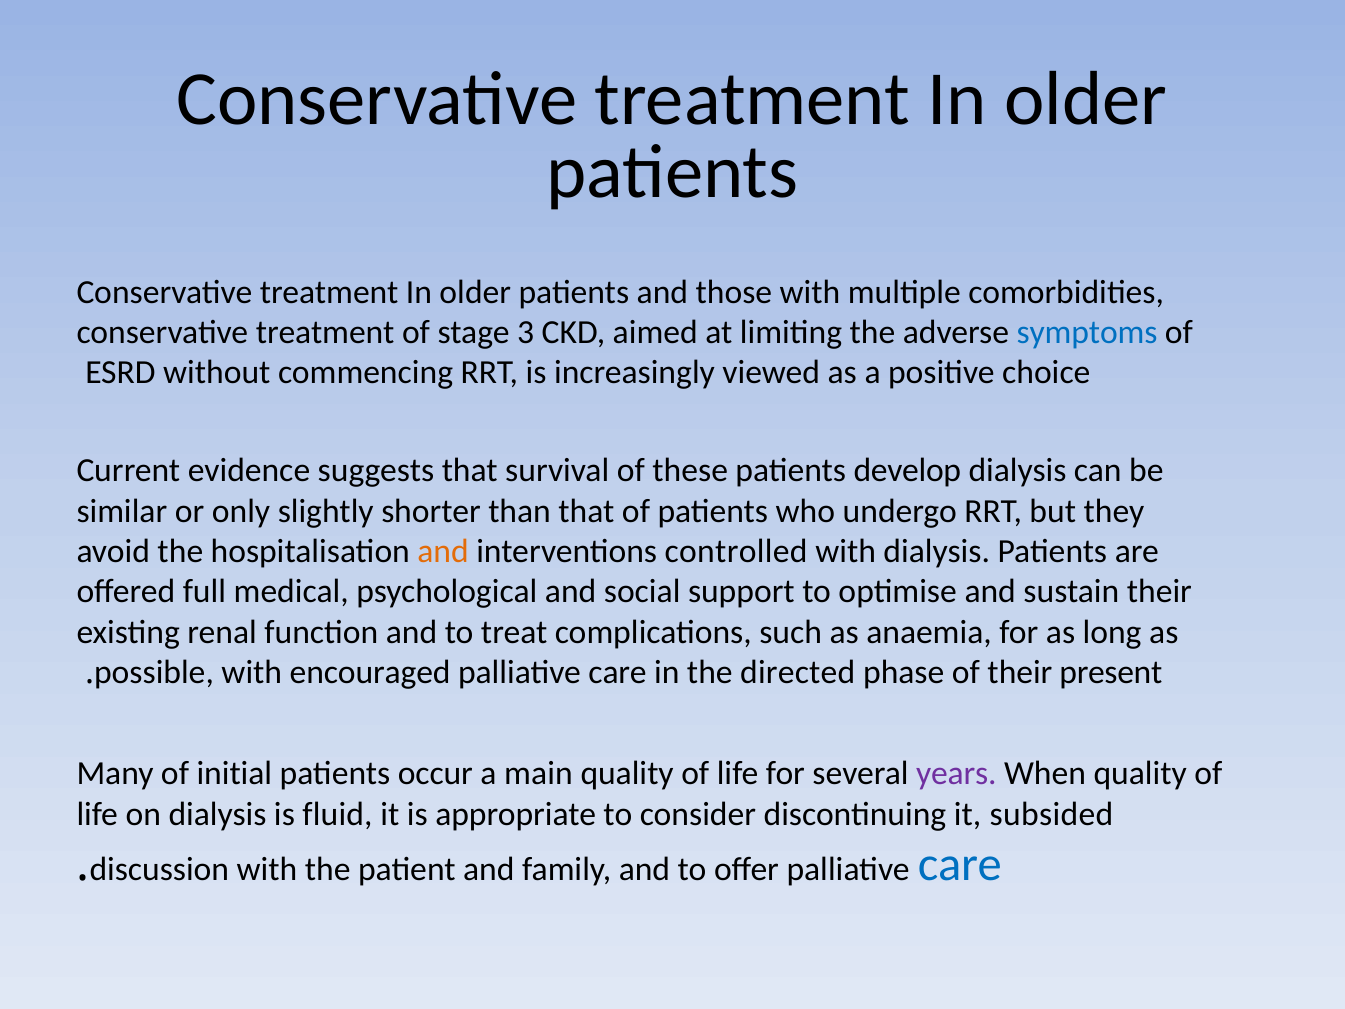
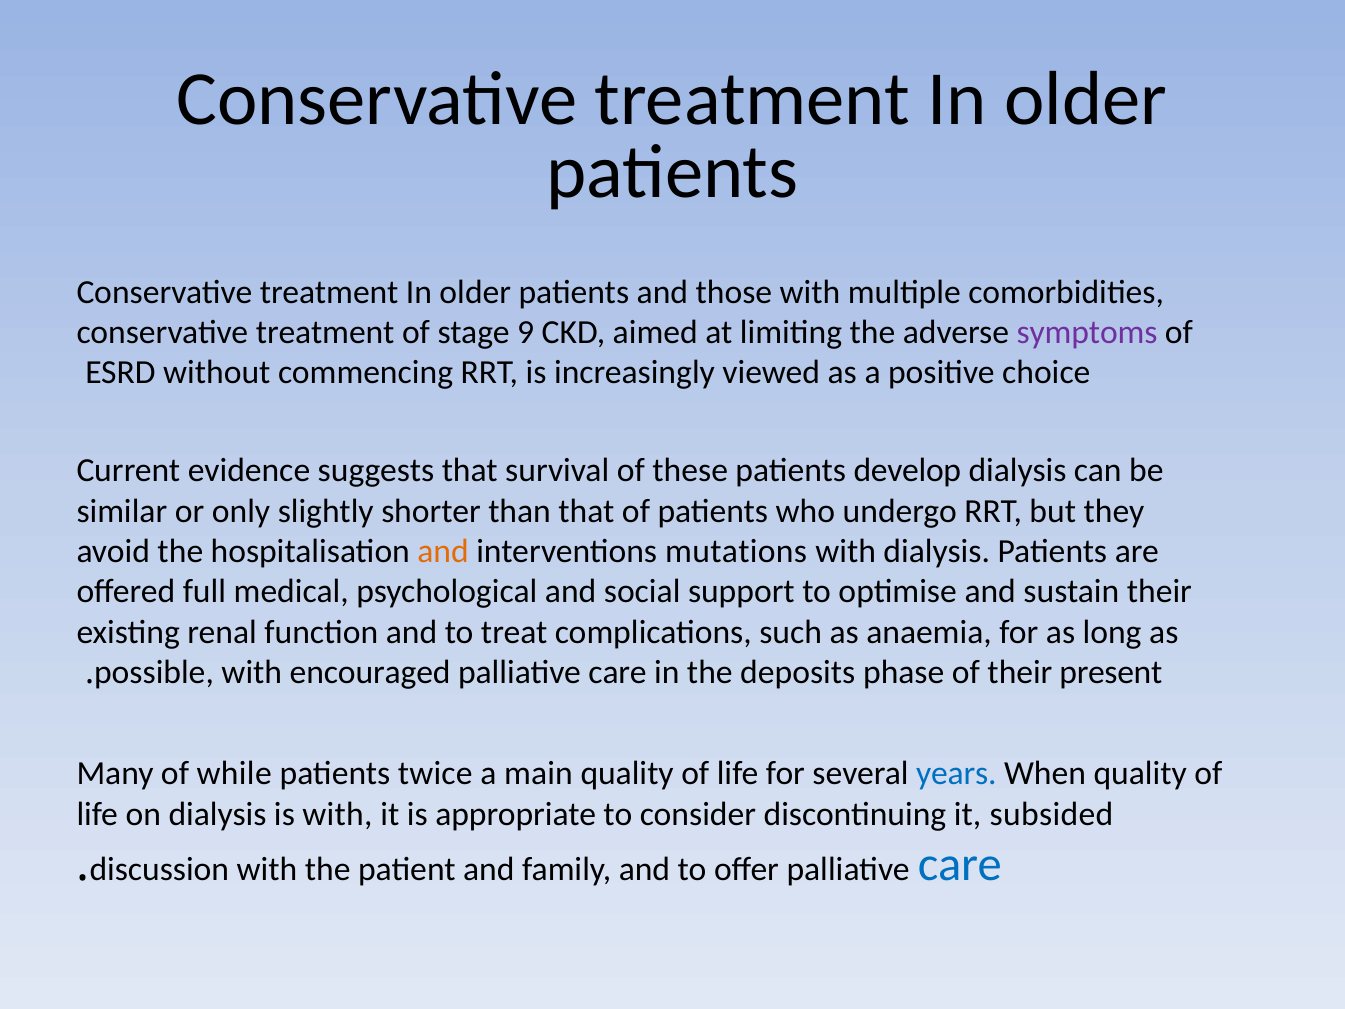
3: 3 -> 9
symptoms colour: blue -> purple
controlled: controlled -> mutations
directed: directed -> deposits
initial: initial -> while
occur: occur -> twice
years colour: purple -> blue
is fluid: fluid -> with
